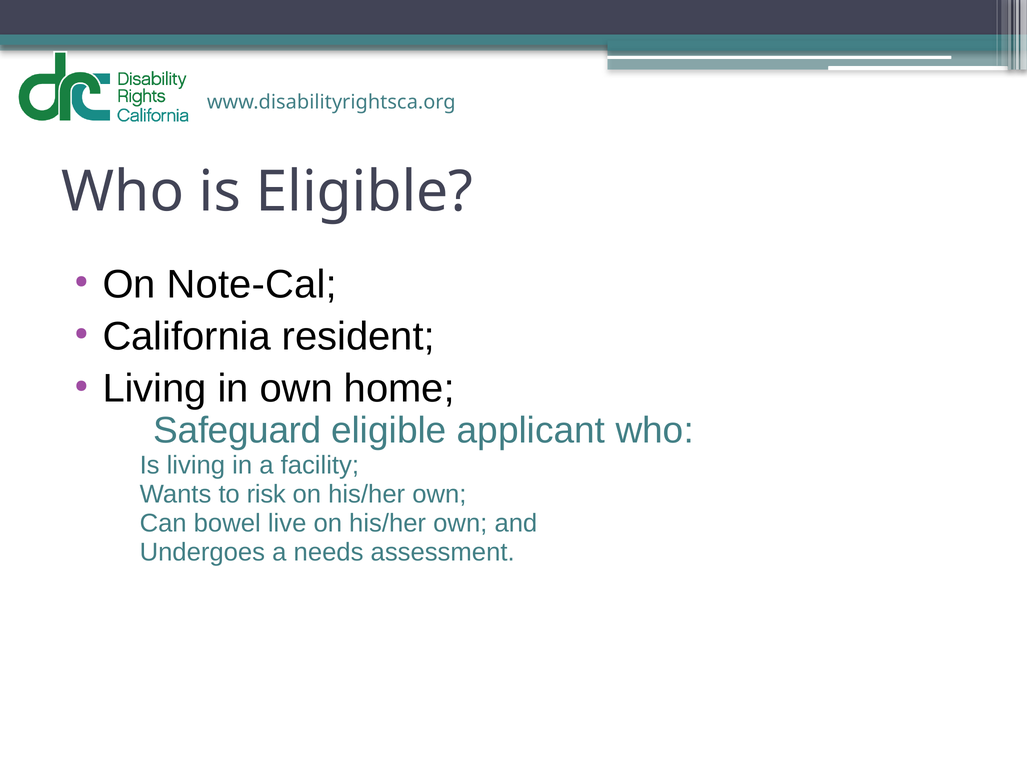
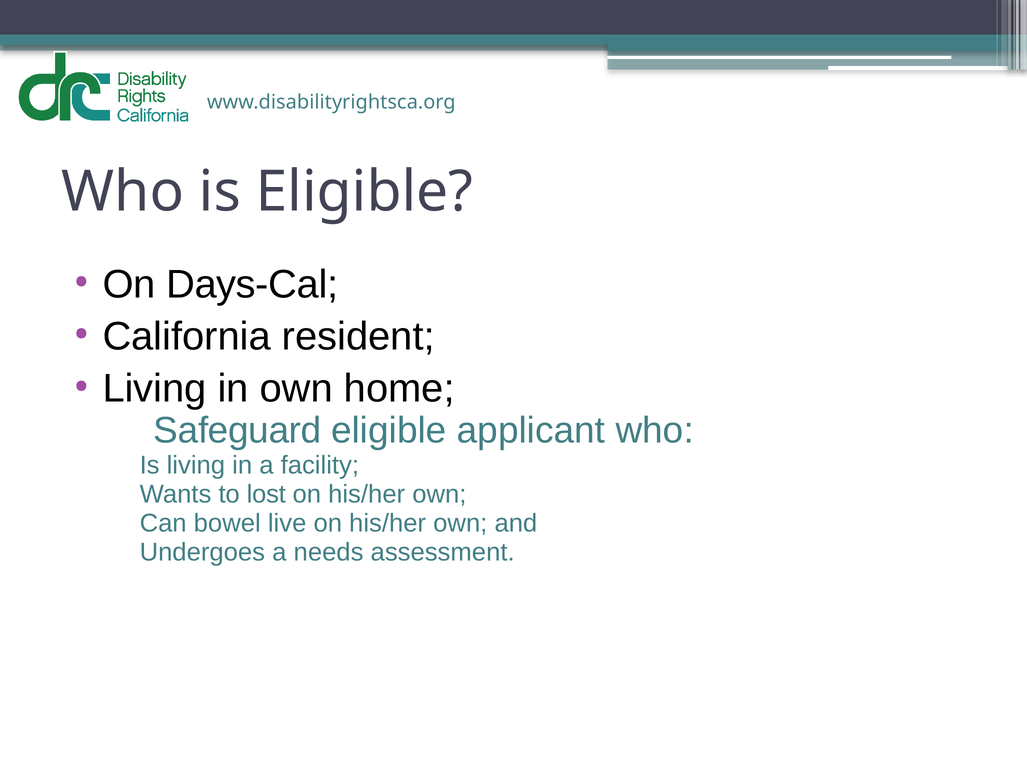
Note-Cal: Note-Cal -> Days-Cal
risk: risk -> lost
